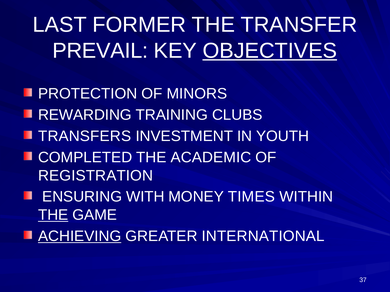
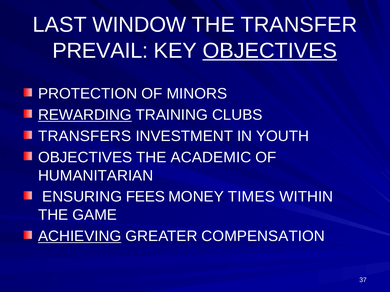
FORMER: FORMER -> WINDOW
REWARDING underline: none -> present
COMPLETED at (85, 158): COMPLETED -> OBJECTIVES
REGISTRATION: REGISTRATION -> HUMANITARIAN
WITH: WITH -> FEES
THE at (53, 215) underline: present -> none
INTERNATIONAL: INTERNATIONAL -> COMPENSATION
